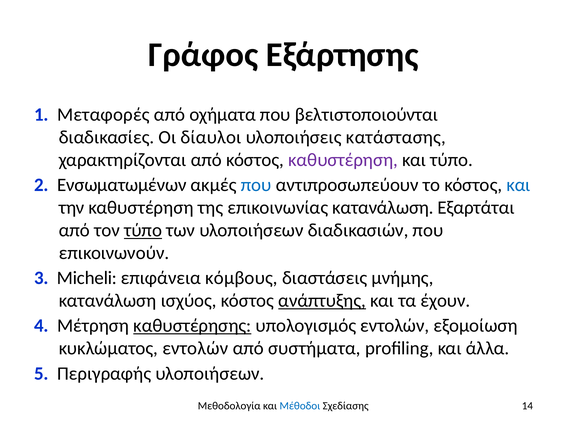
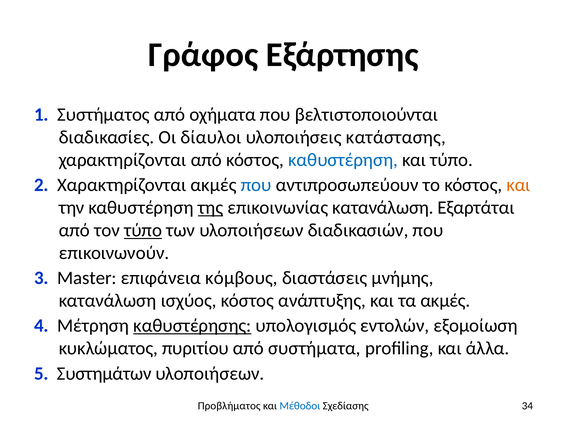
Μεταφορές: Μεταφορές -> Συστήματος
καθυστέρηση at (343, 160) colour: purple -> blue
2 Ενσωματωμένων: Ενσωματωμένων -> Χαρακτηρίζονται
και at (518, 185) colour: blue -> orange
της underline: none -> present
Micheli: Micheli -> Master
ανάπτυξης underline: present -> none
τα έχουν: έχουν -> ακμές
κυκλώματος εντολών: εντολών -> πυριτίου
Περιγραφής: Περιγραφής -> Συστημάτων
Μεθοδολογία: Μεθοδολογία -> Προβλήματος
14: 14 -> 34
